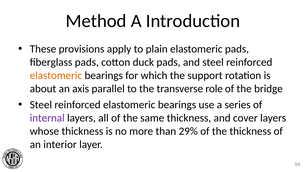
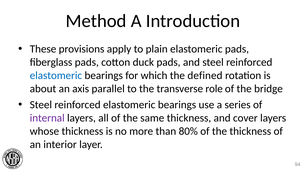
elastomeric at (56, 76) colour: orange -> blue
support: support -> defined
29%: 29% -> 80%
